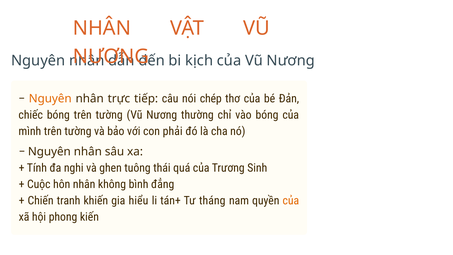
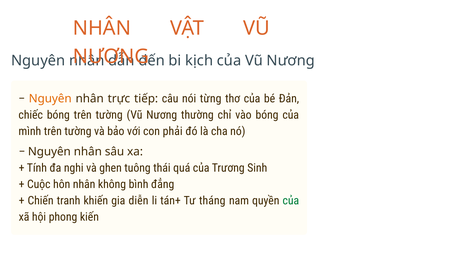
chép: chép -> từng
hiểu: hiểu -> diễn
của at (291, 201) colour: orange -> green
